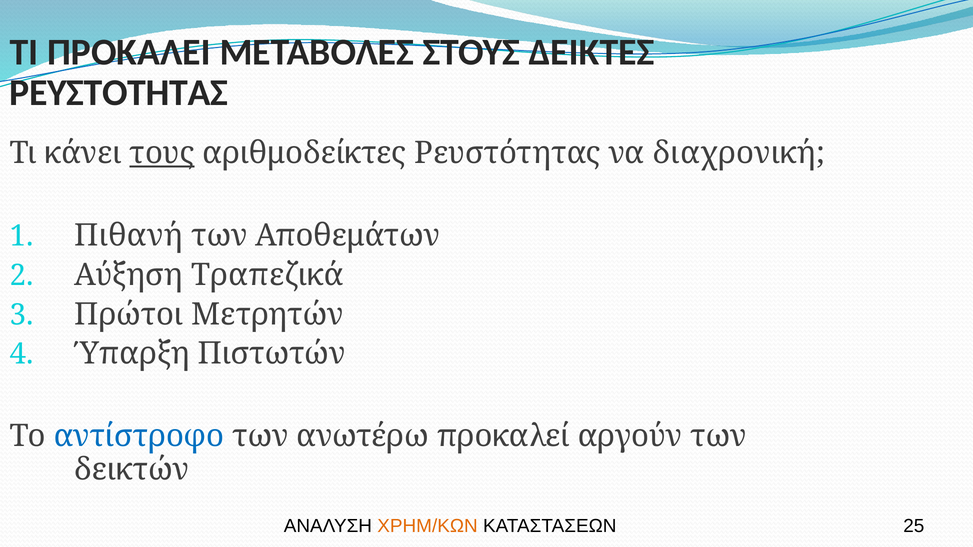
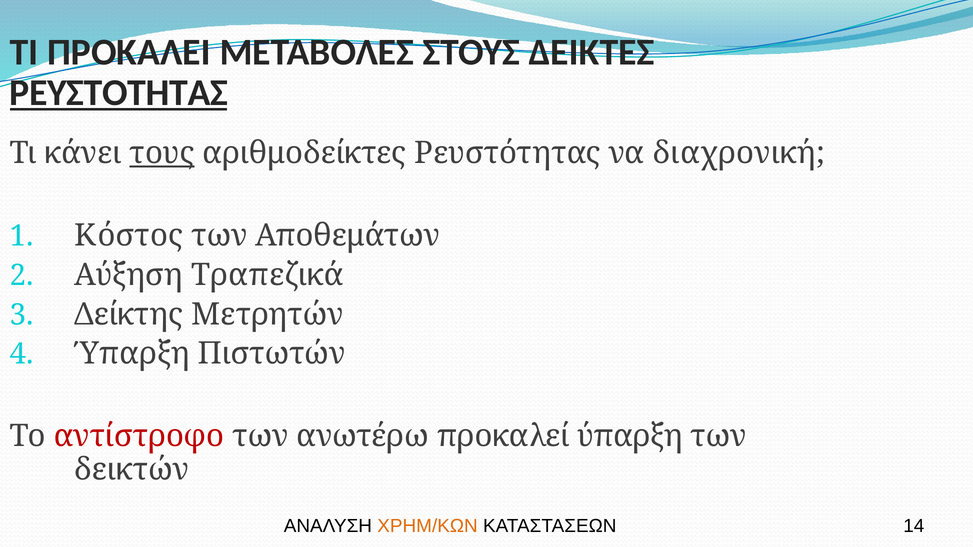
ΡΕΥΣΤΟΤΗΤΑΣ underline: none -> present
Πιθανή: Πιθανή -> Κόστος
Πρώτοι: Πρώτοι -> Δείκτης
αντίστροφο colour: blue -> red
προκαλεί αργούν: αργούν -> ύπαρξη
25: 25 -> 14
